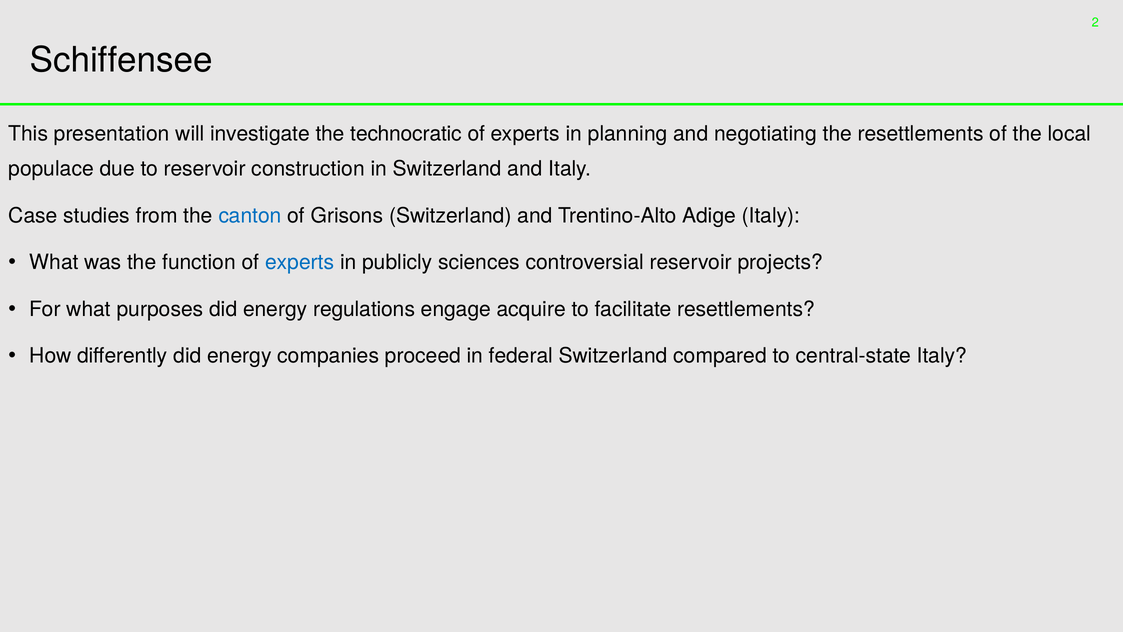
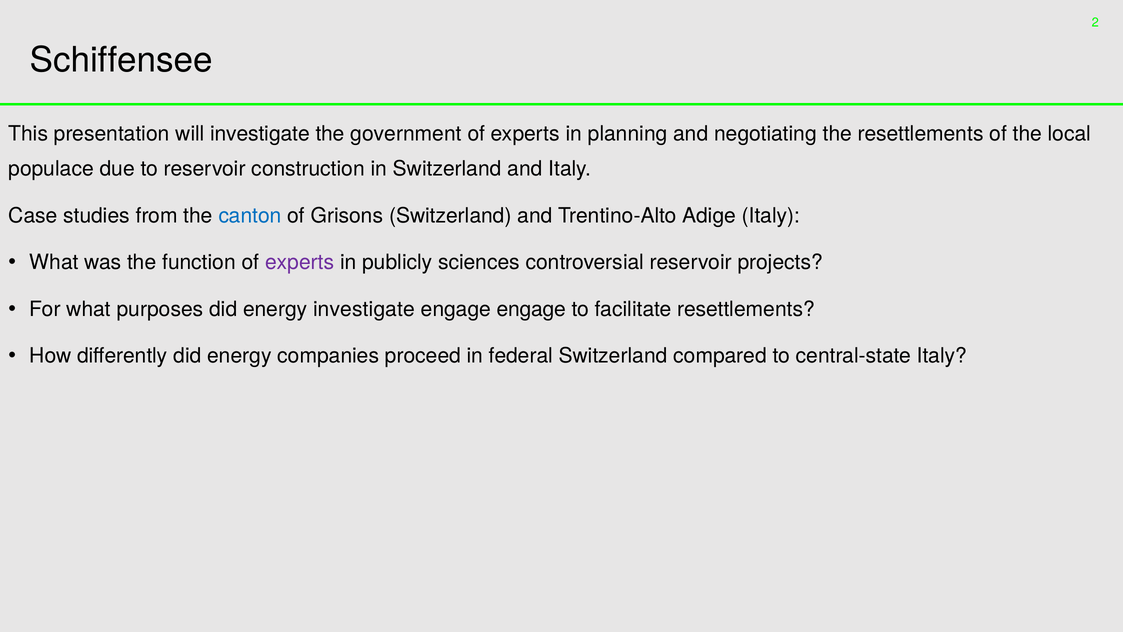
technocratic: technocratic -> government
experts at (300, 262) colour: blue -> purple
energy regulations: regulations -> investigate
engage acquire: acquire -> engage
